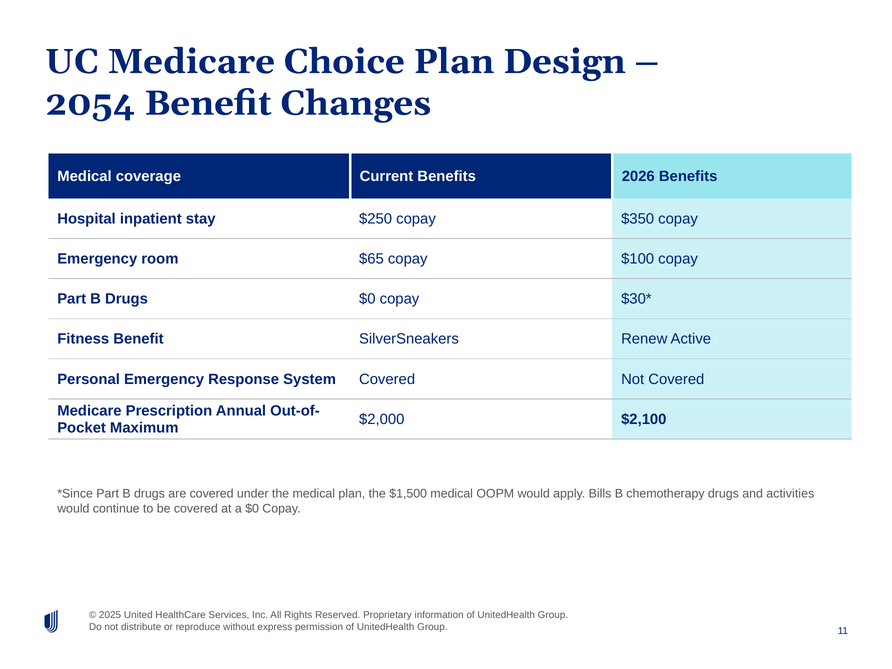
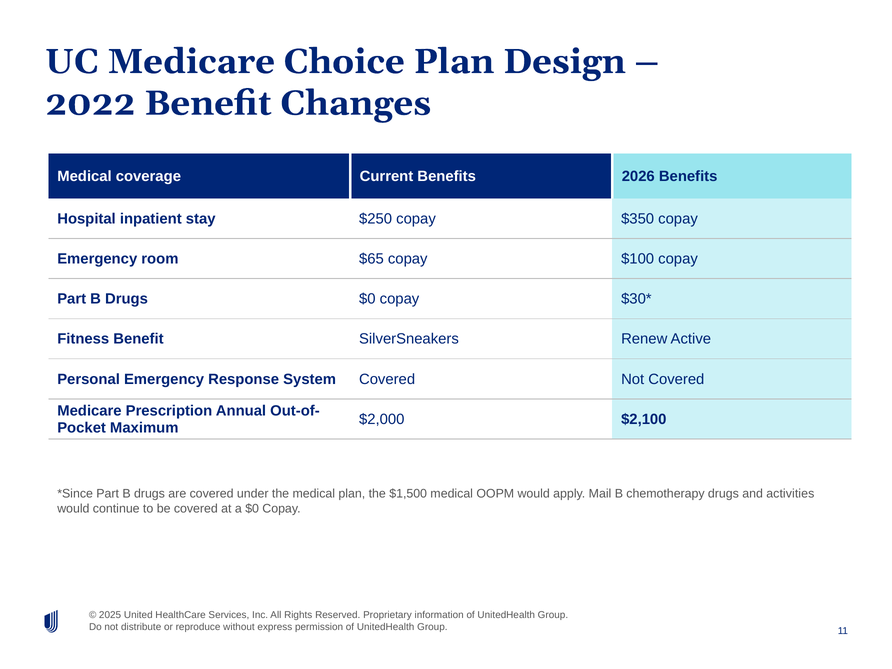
2054: 2054 -> 2022
Bills: Bills -> Mail
